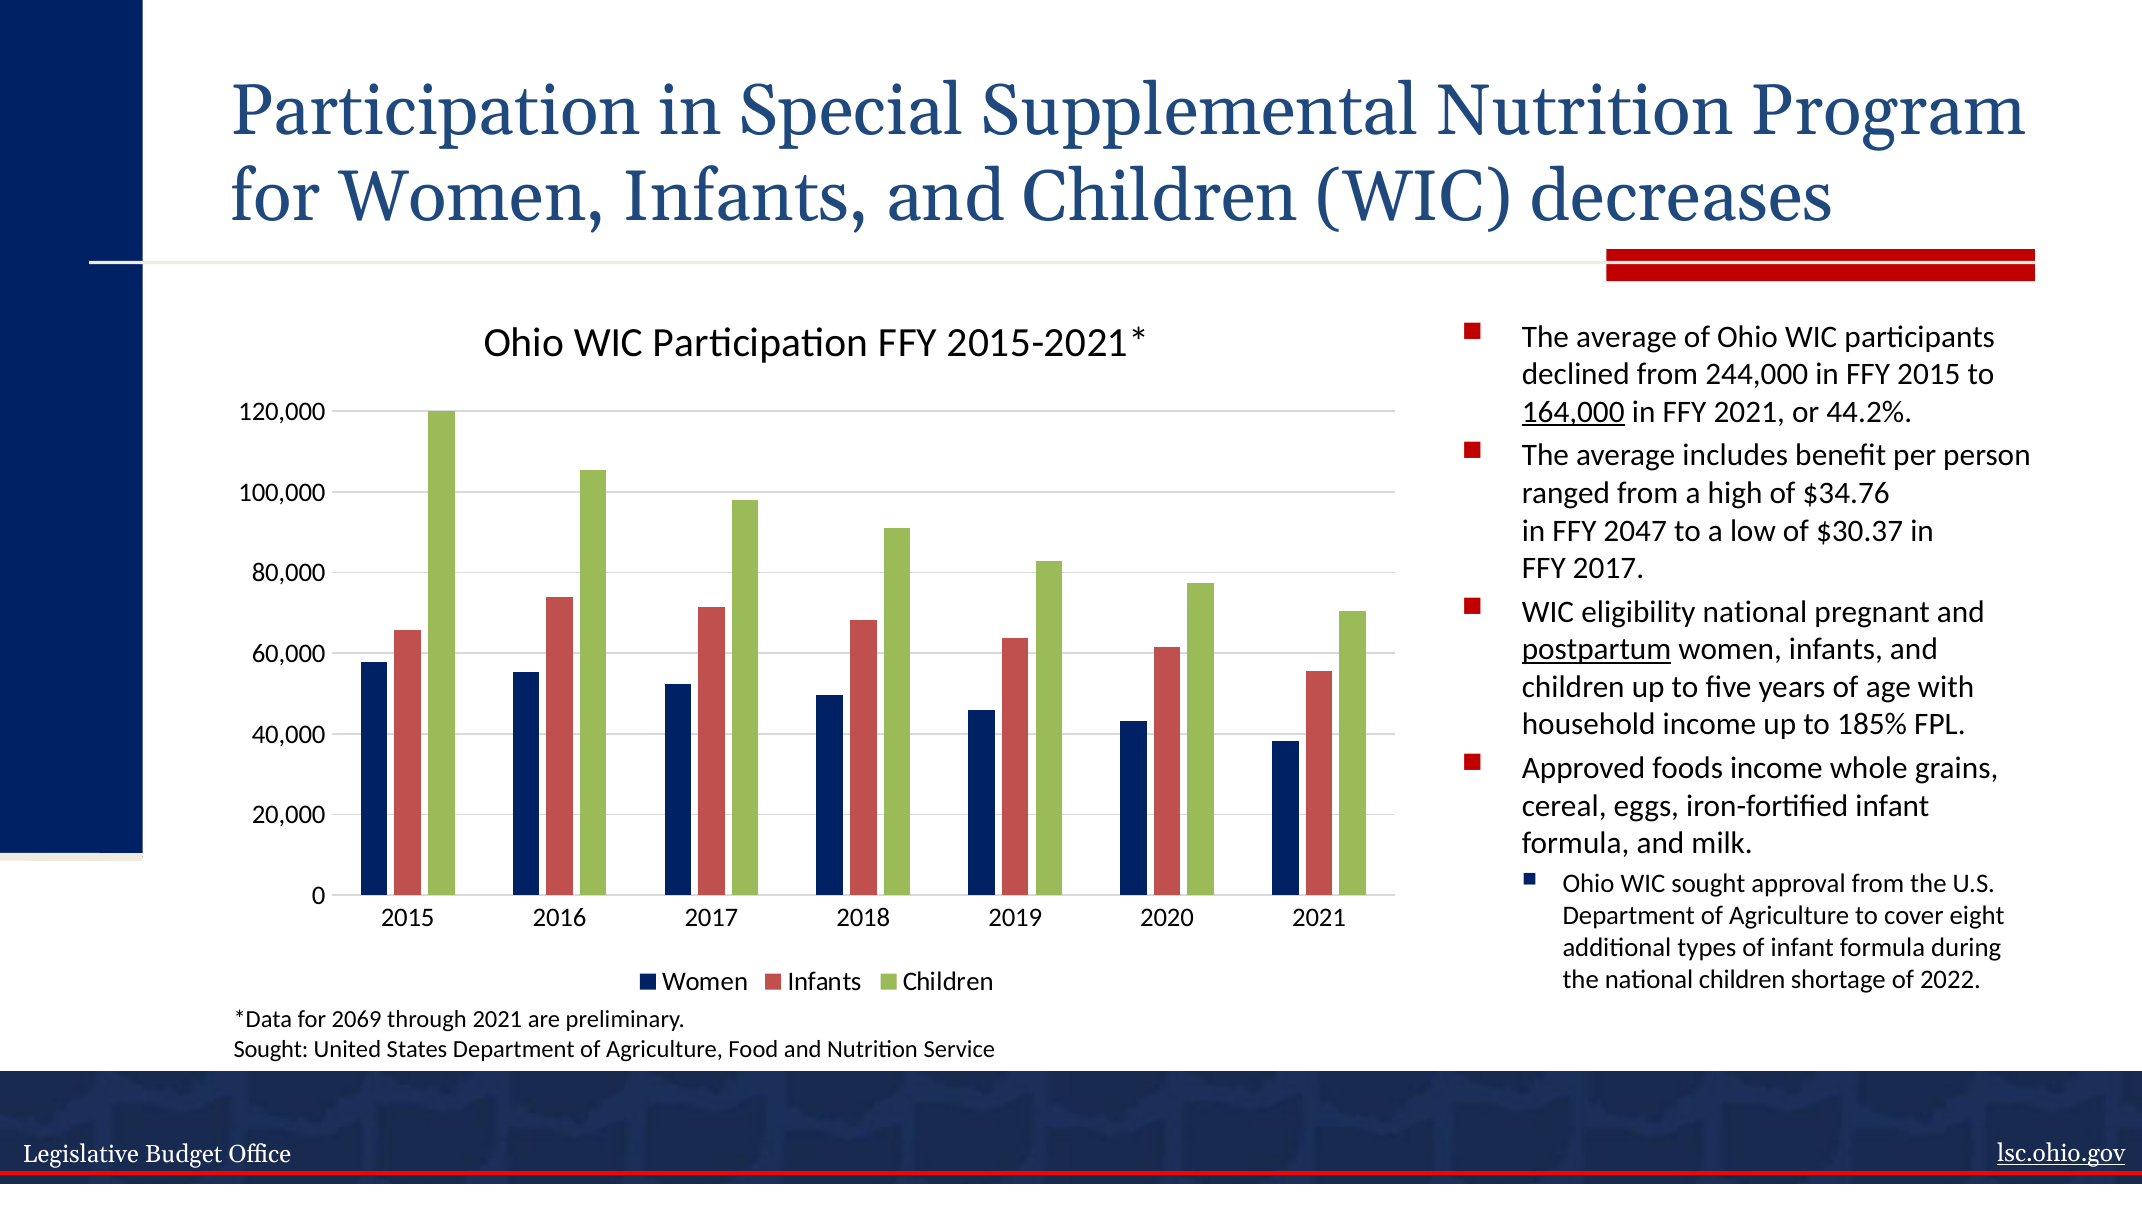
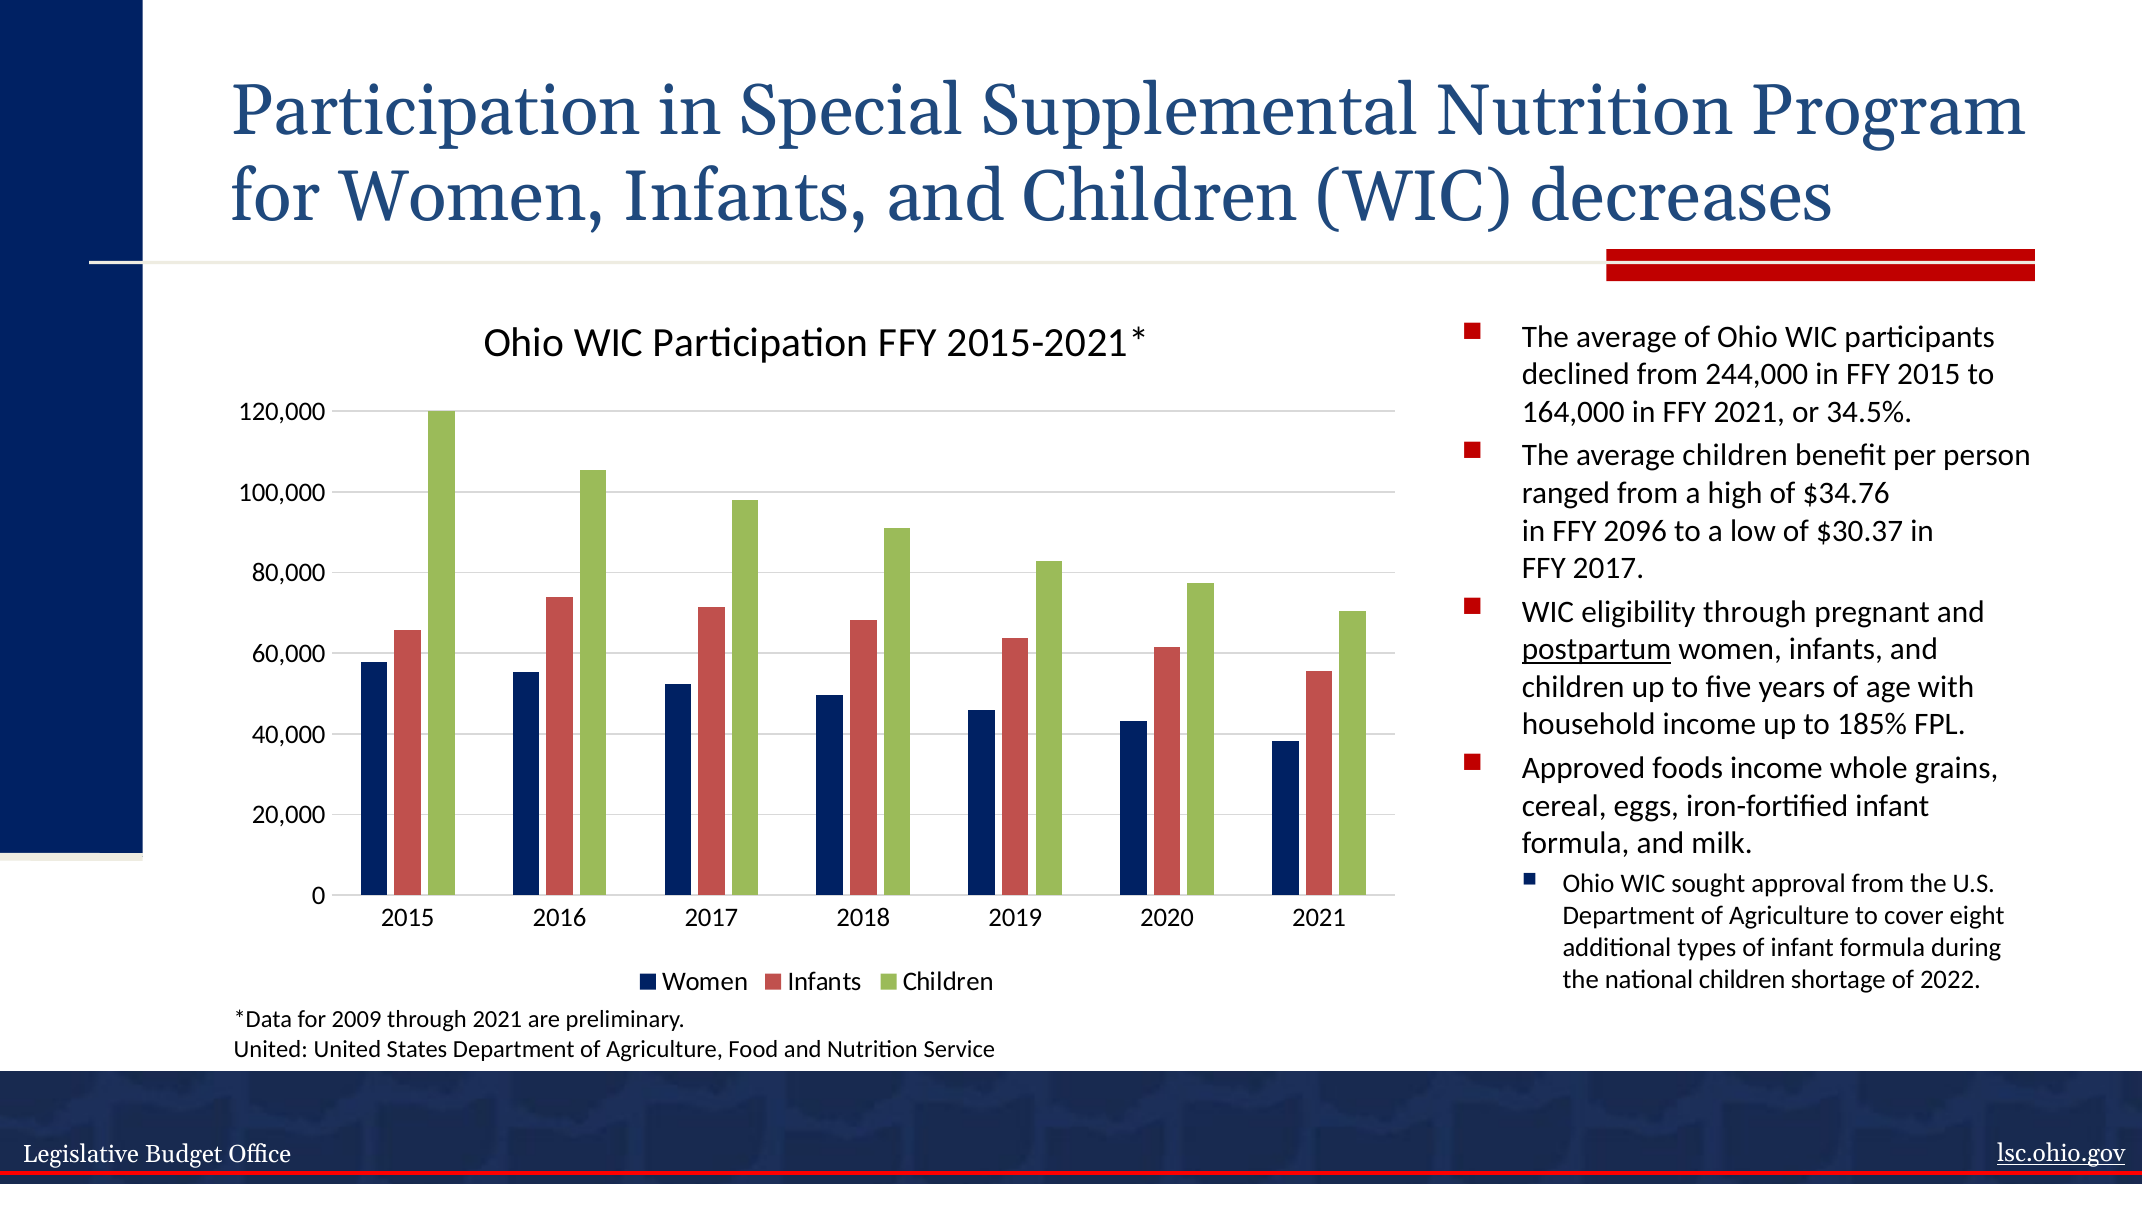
164,000 underline: present -> none
44.2%: 44.2% -> 34.5%
average includes: includes -> children
2047: 2047 -> 2096
eligibility national: national -> through
2069: 2069 -> 2009
Sought at (271, 1049): Sought -> United
